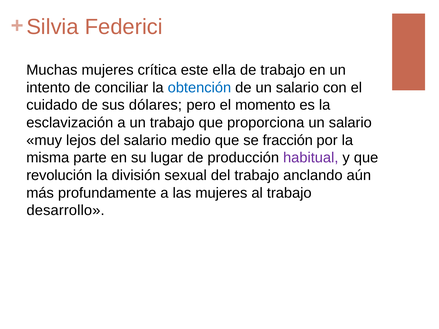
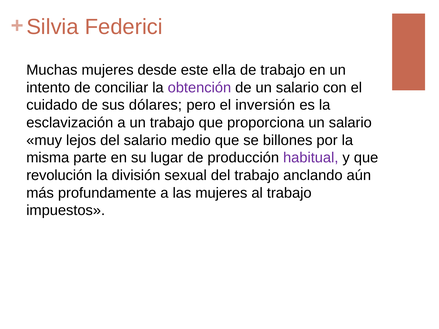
crítica: crítica -> desde
obtención colour: blue -> purple
momento: momento -> inversión
fracción: fracción -> billones
desarrollo: desarrollo -> impuestos
